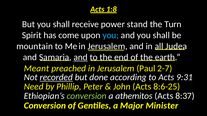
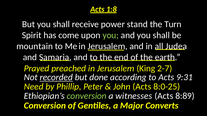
you at (111, 35) colour: light blue -> light green
and at (81, 57) underline: present -> none
Meant: Meant -> Prayed
Paul: Paul -> King
8:6-25: 8:6-25 -> 8:0-25
athemitos: athemitos -> witnesses
8:37: 8:37 -> 8:89
Minister: Minister -> Converts
